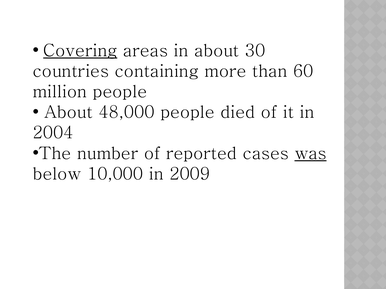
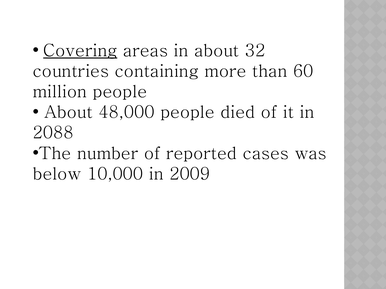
30: 30 -> 32
2004: 2004 -> 2088
was underline: present -> none
